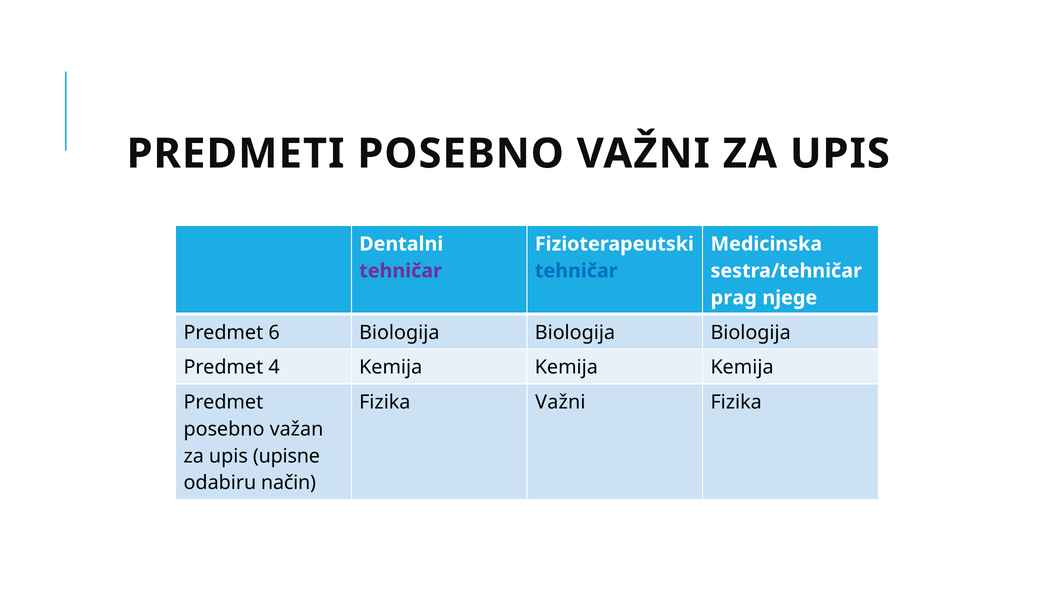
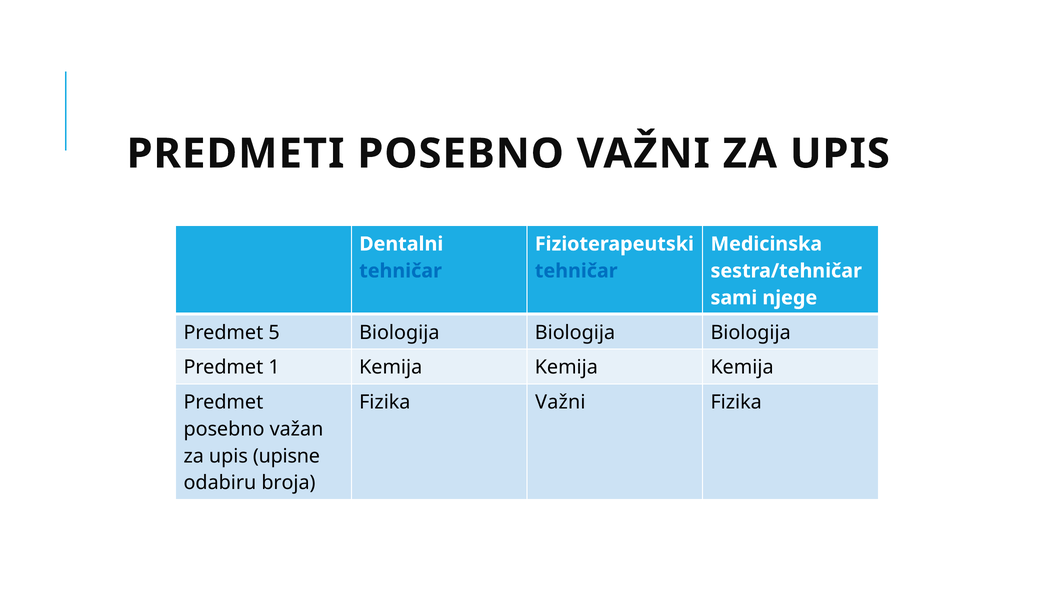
tehničar at (401, 271) colour: purple -> blue
prag: prag -> sami
6: 6 -> 5
4: 4 -> 1
način: način -> broja
